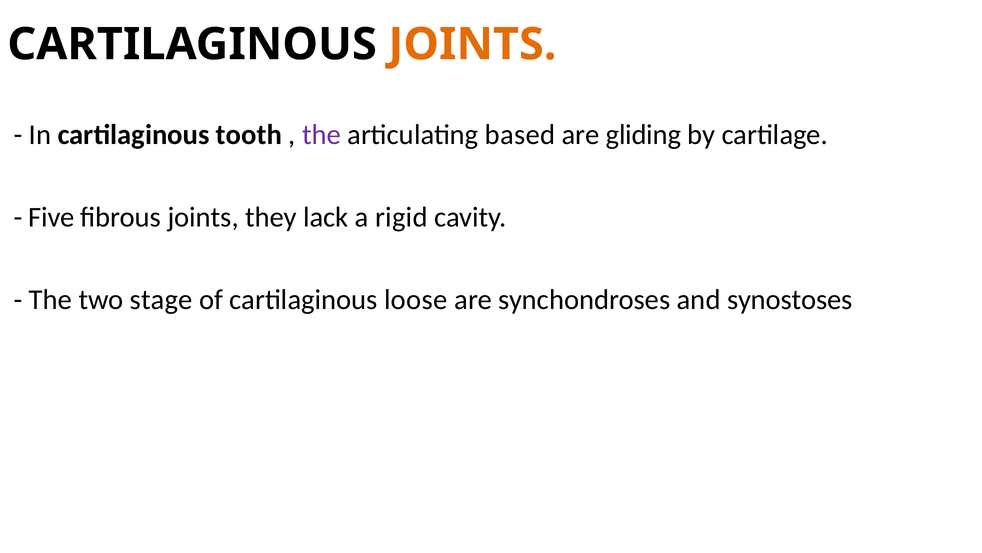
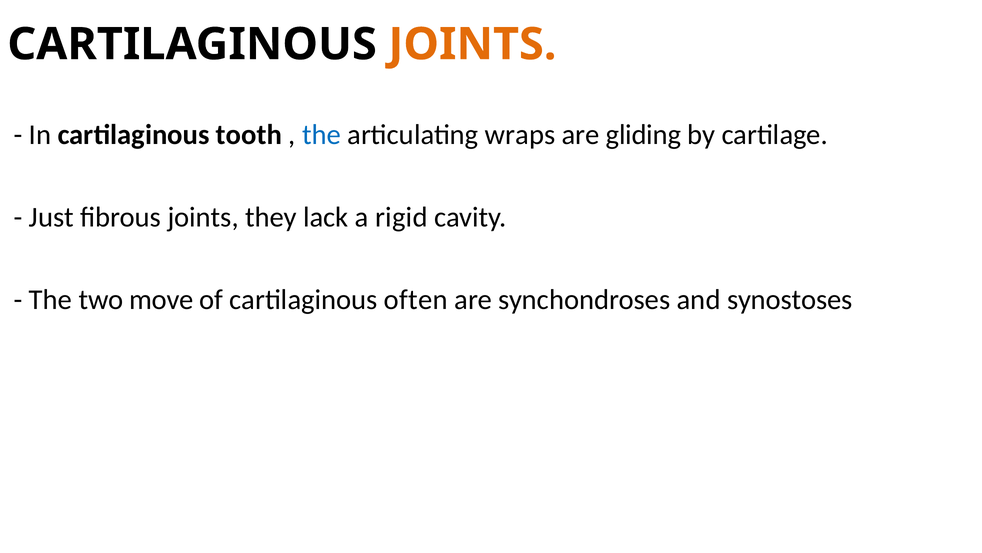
the at (321, 135) colour: purple -> blue
based: based -> wraps
Five: Five -> Just
stage: stage -> move
loose: loose -> often
